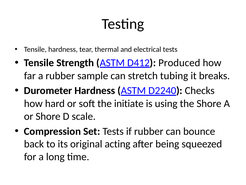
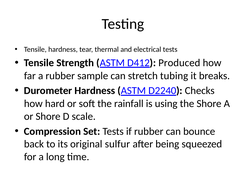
initiate: initiate -> rainfall
acting: acting -> sulfur
